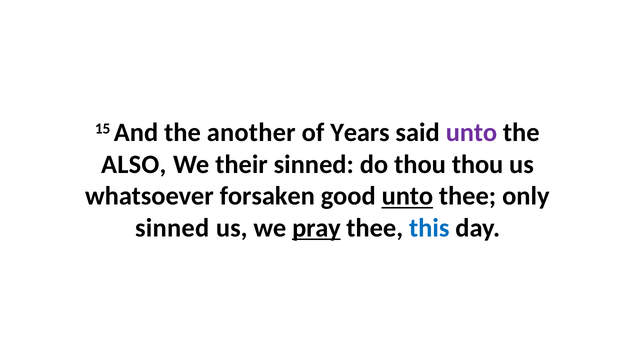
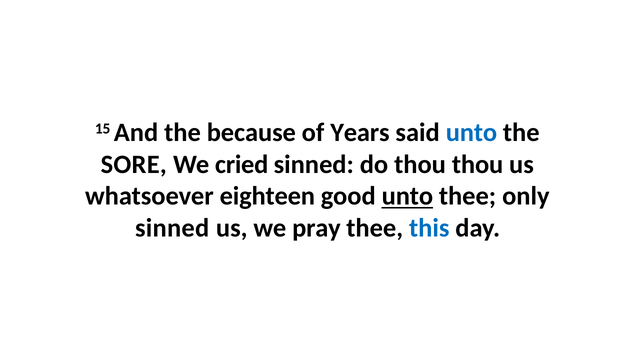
another: another -> because
unto at (471, 133) colour: purple -> blue
ALSO: ALSO -> SORE
their: their -> cried
forsaken: forsaken -> eighteen
pray underline: present -> none
